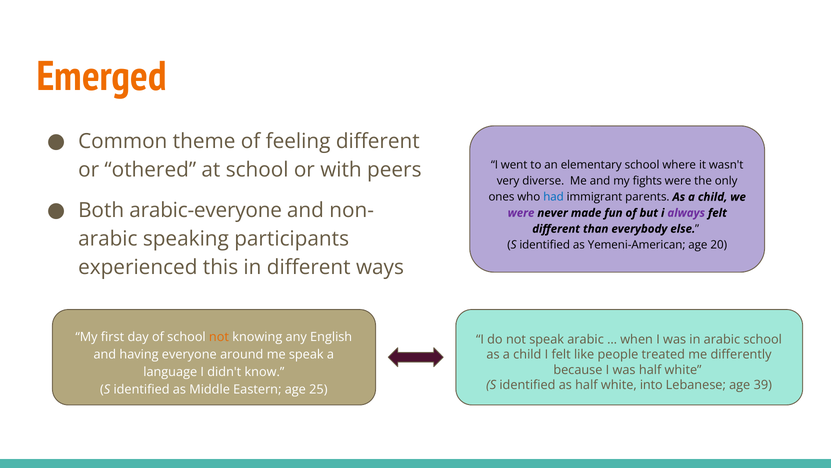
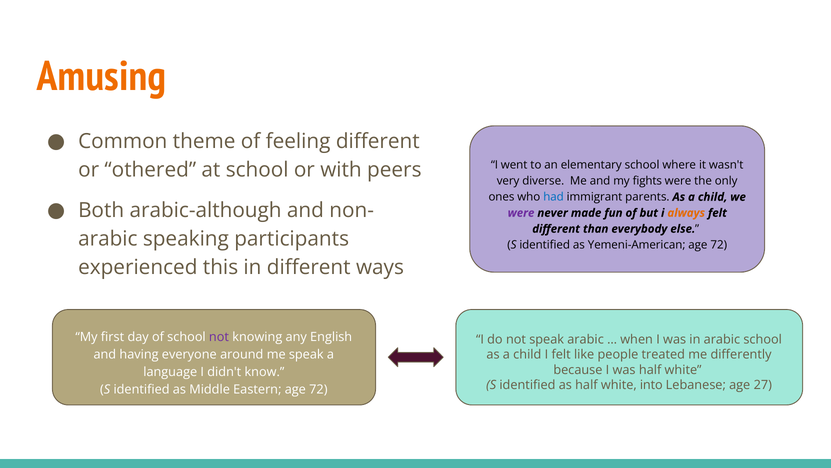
Emerged: Emerged -> Amusing
arabic-everyone: arabic-everyone -> arabic-although
always colour: purple -> orange
Yemeni-American age 20: 20 -> 72
not at (219, 337) colour: orange -> purple
39: 39 -> 27
Eastern age 25: 25 -> 72
